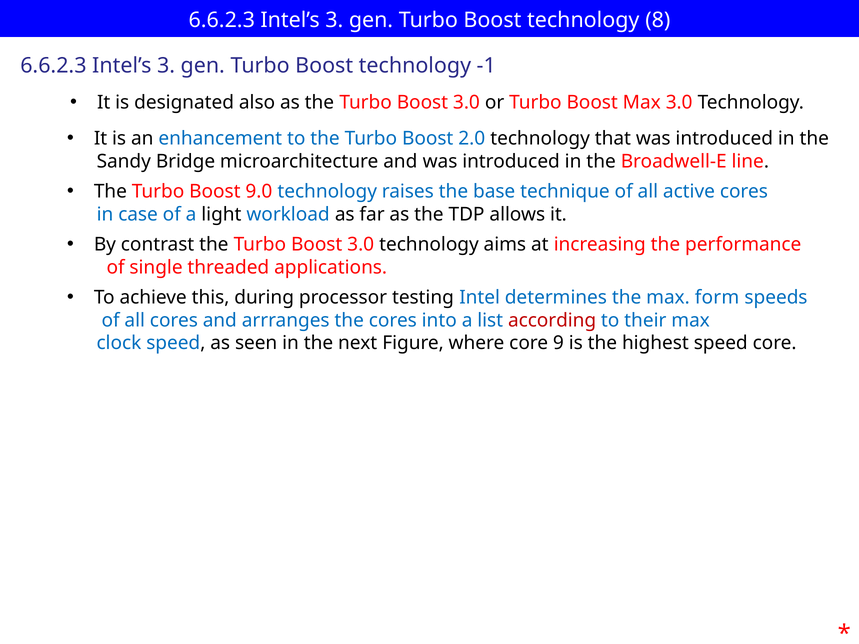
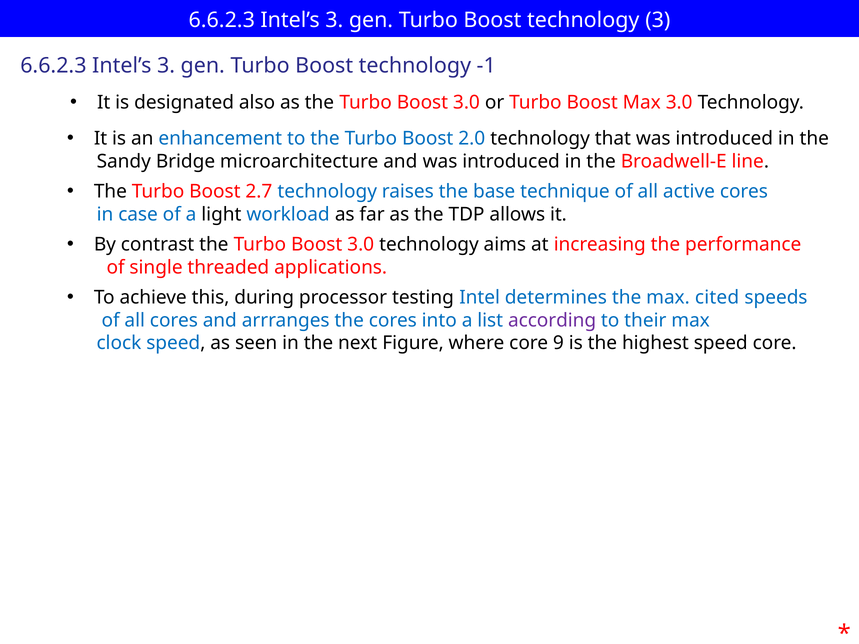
technology 8: 8 -> 3
9.0: 9.0 -> 2.7
form: form -> cited
according colour: red -> purple
